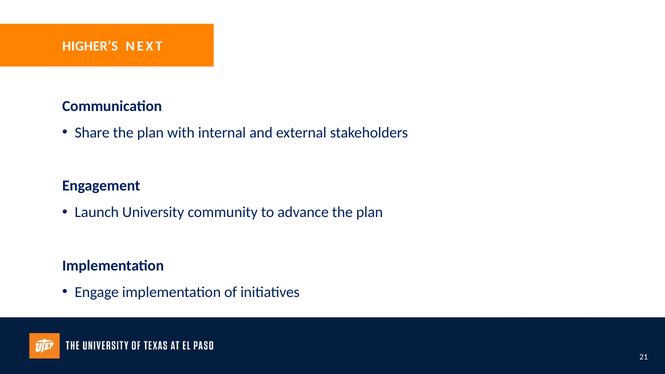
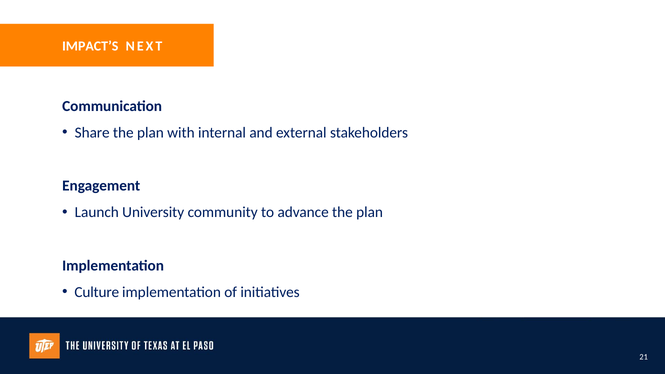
HIGHER’S: HIGHER’S -> IMPACT’S
Engage: Engage -> Culture
